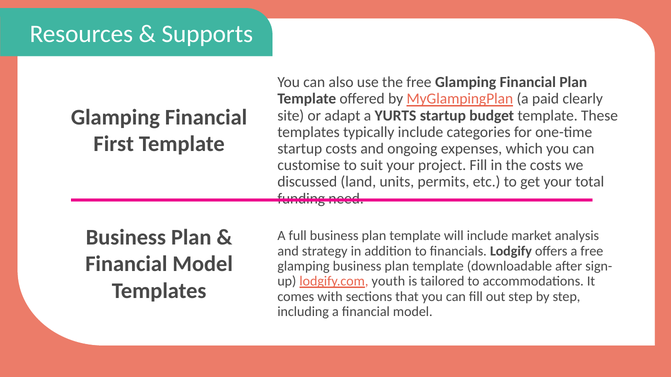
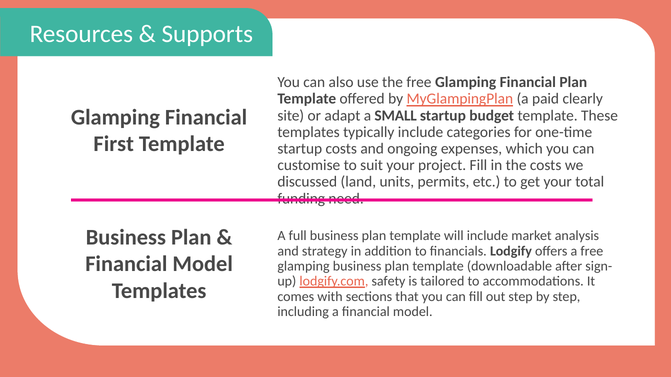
YURTS: YURTS -> SMALL
youth: youth -> safety
